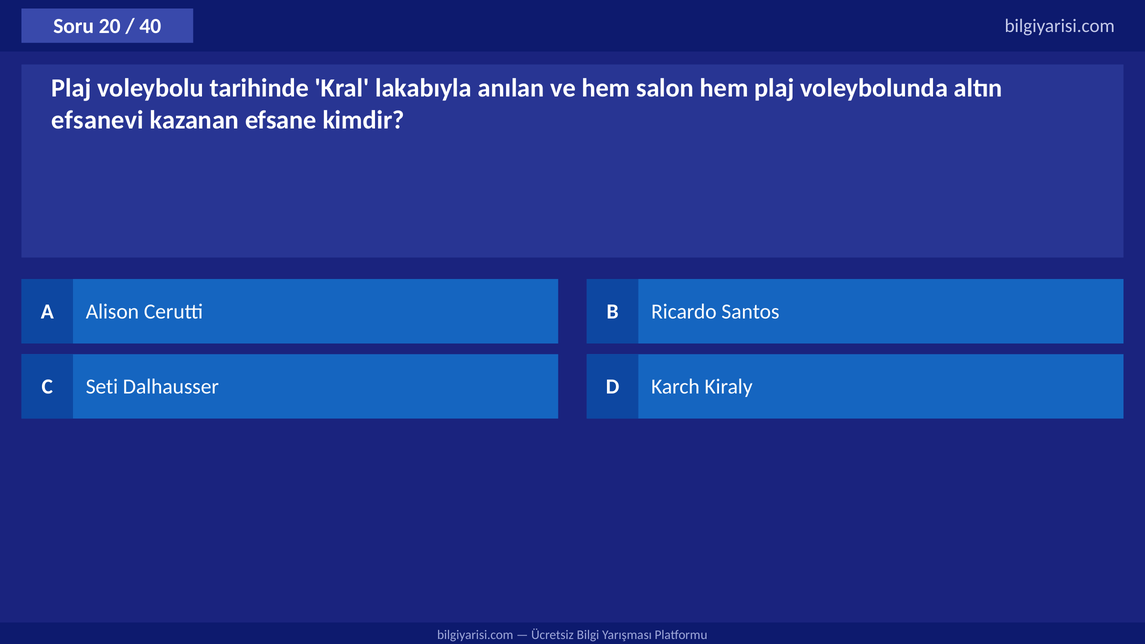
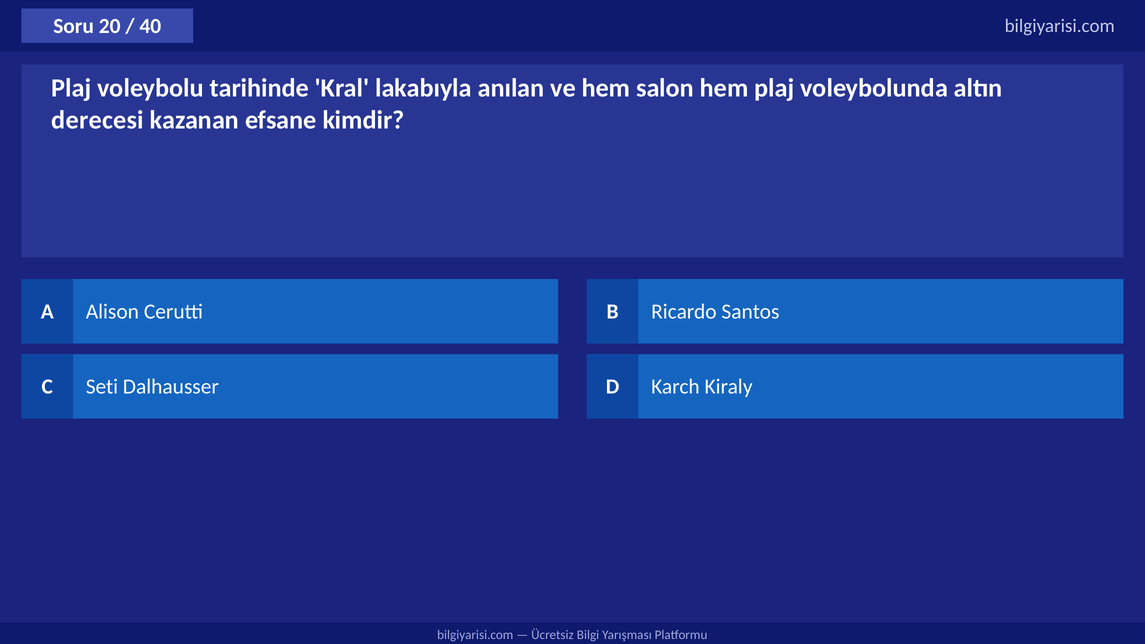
efsanevi: efsanevi -> derecesi
